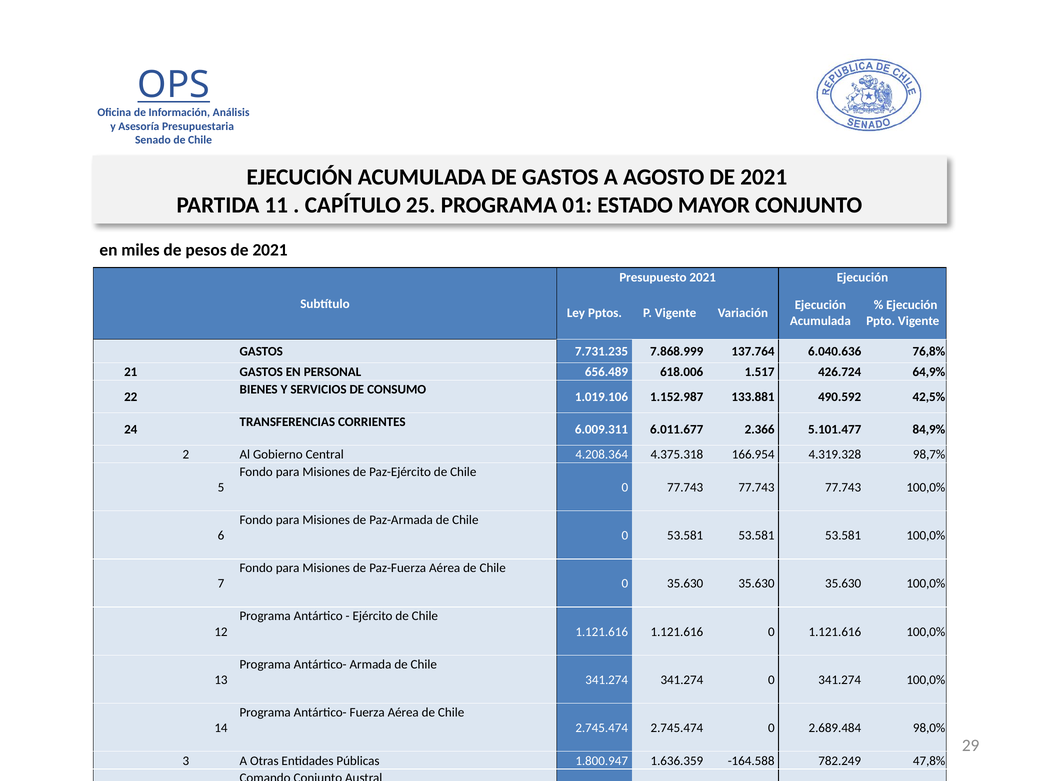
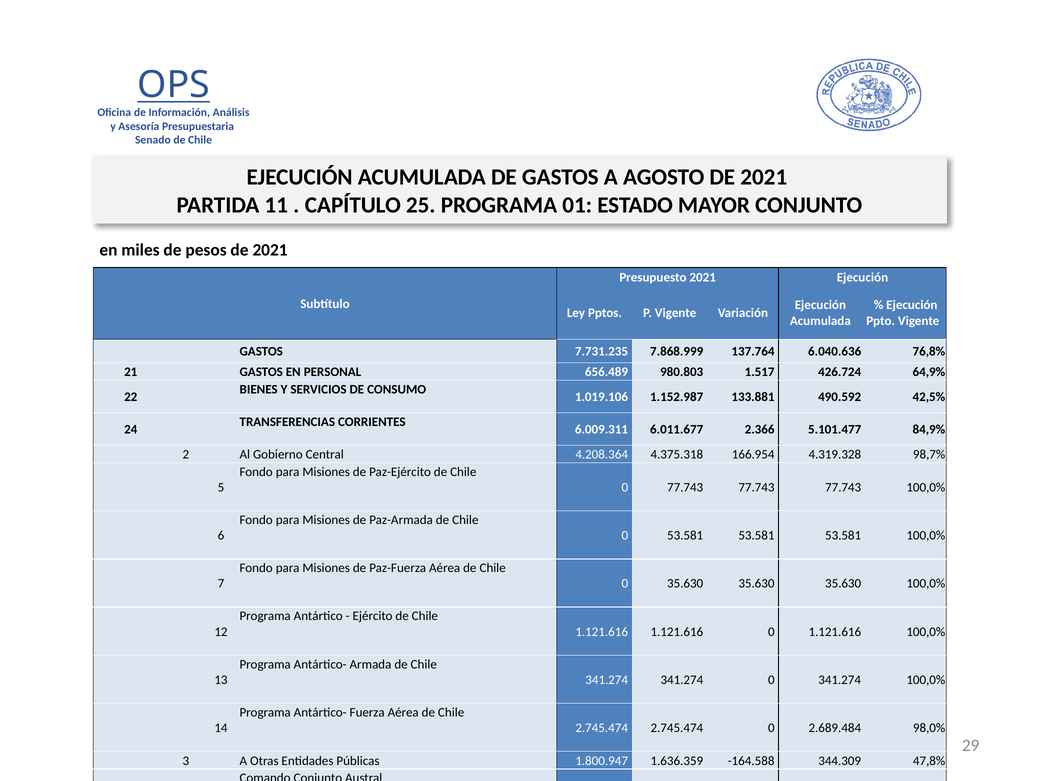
618.006: 618.006 -> 980.803
782.249: 782.249 -> 344.309
